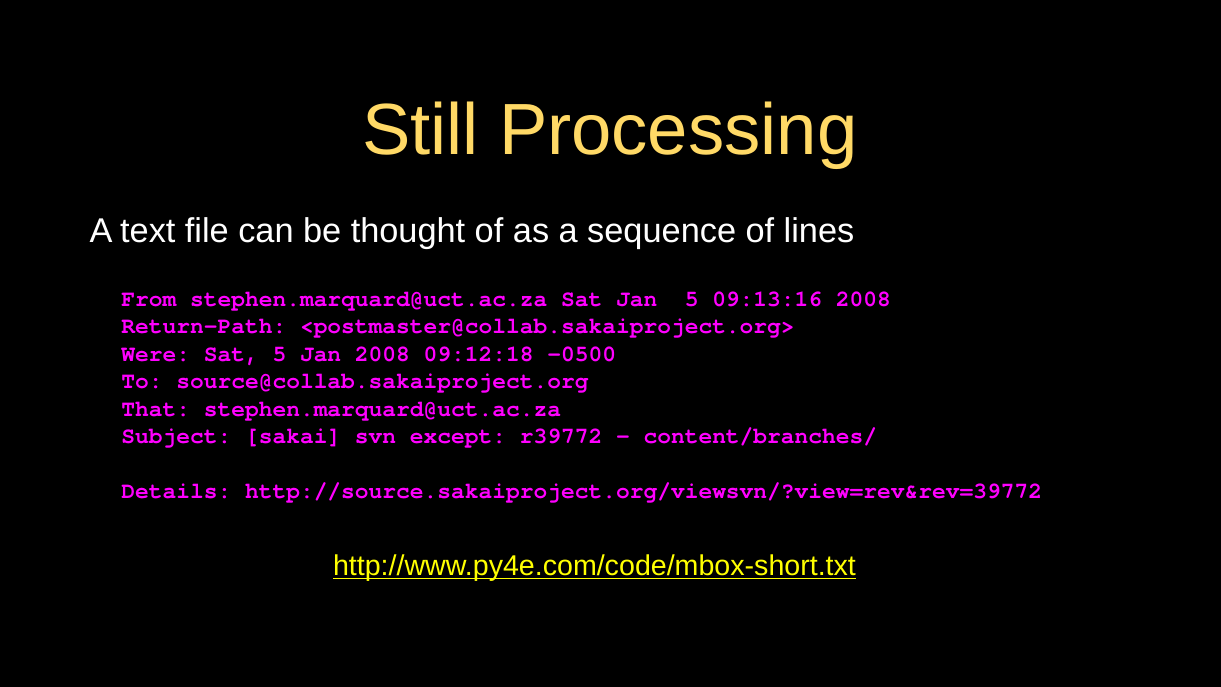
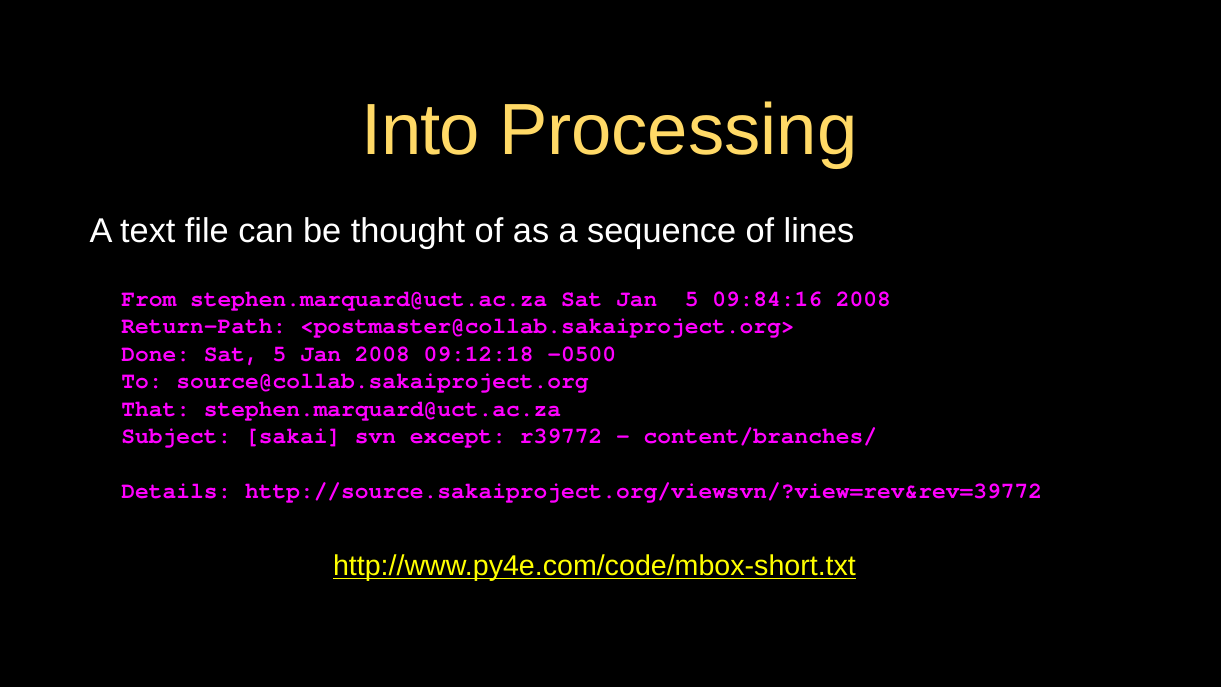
Still: Still -> Into
09:13:16: 09:13:16 -> 09:84:16
Were: Were -> Done
